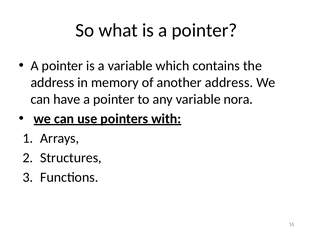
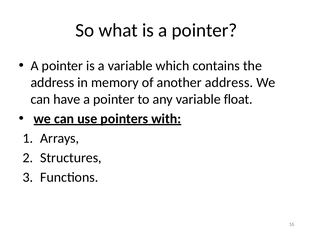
nora: nora -> float
